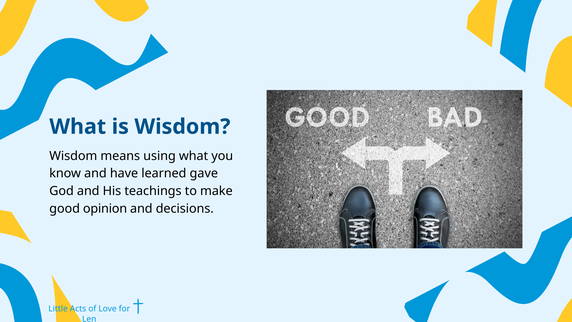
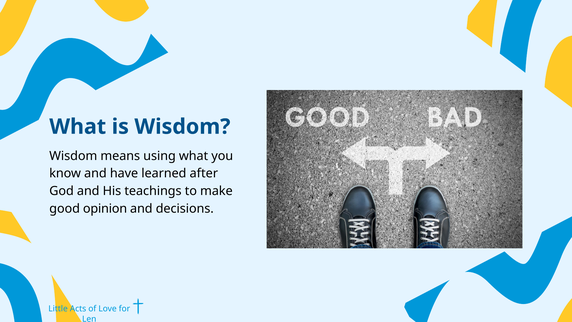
gave: gave -> after
